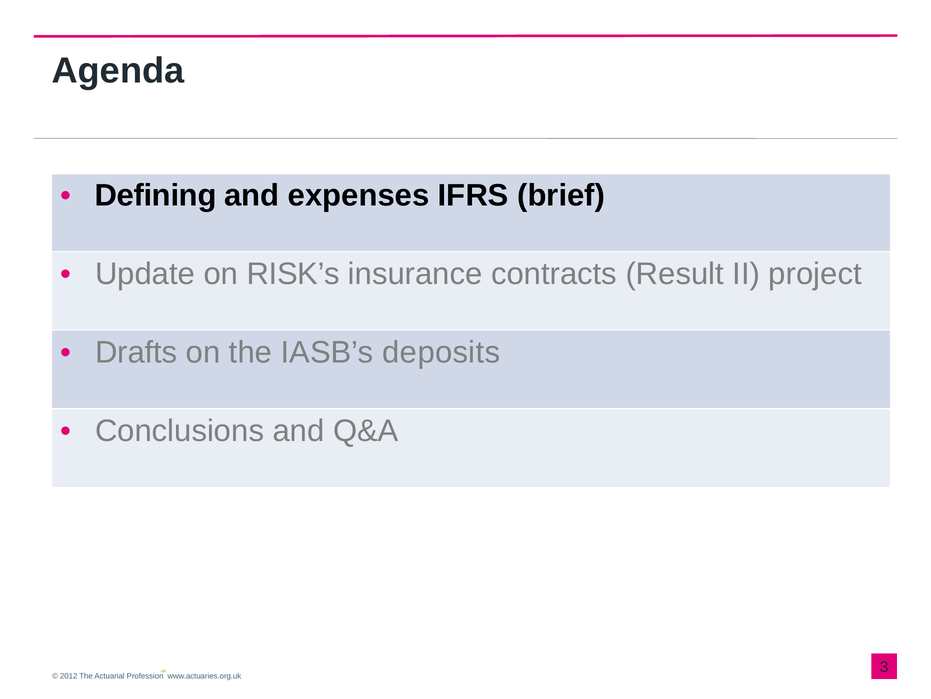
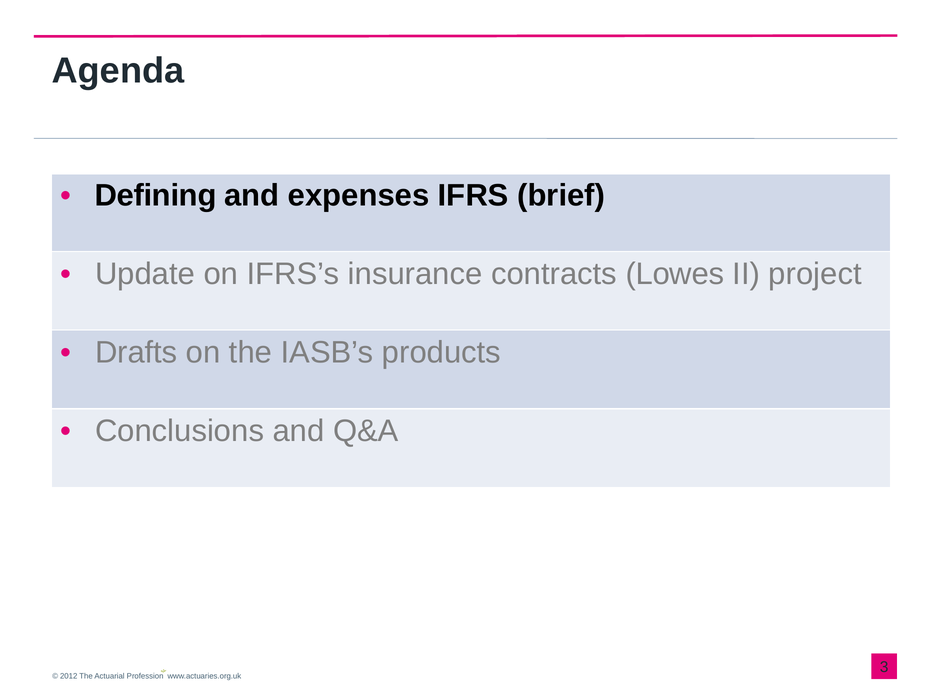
RISK’s: RISK’s -> IFRS’s
Result: Result -> Lowes
deposits: deposits -> products
